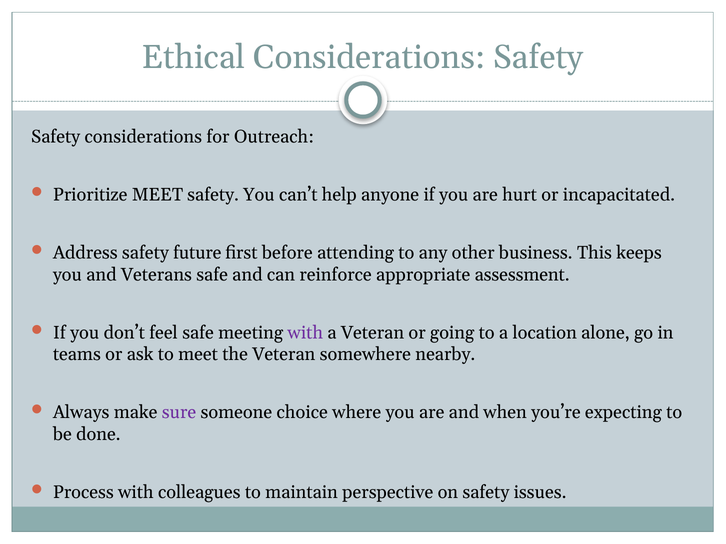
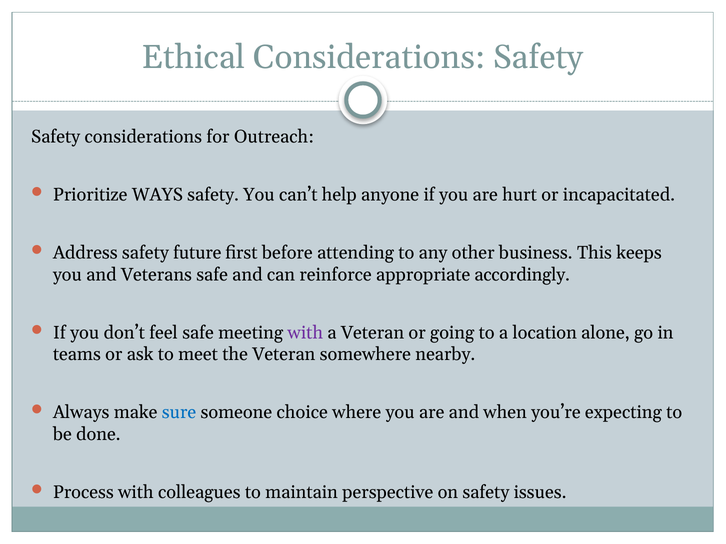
Prioritize MEET: MEET -> WAYS
assessment: assessment -> accordingly
sure colour: purple -> blue
